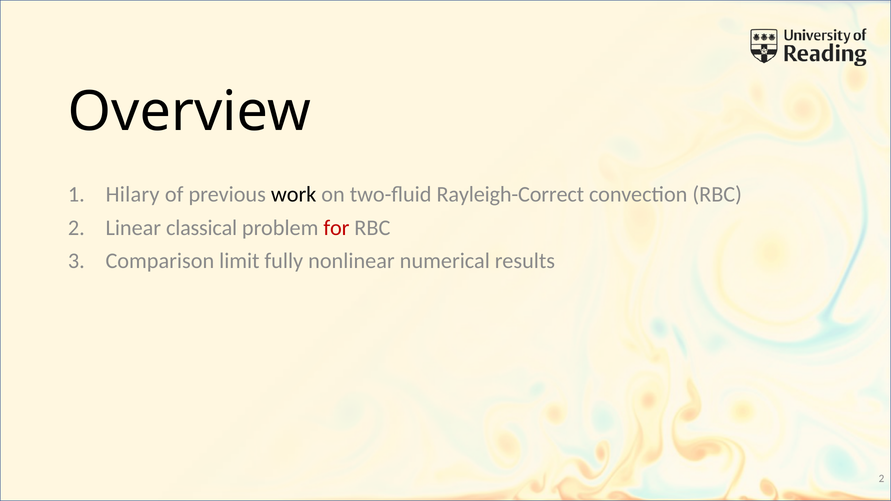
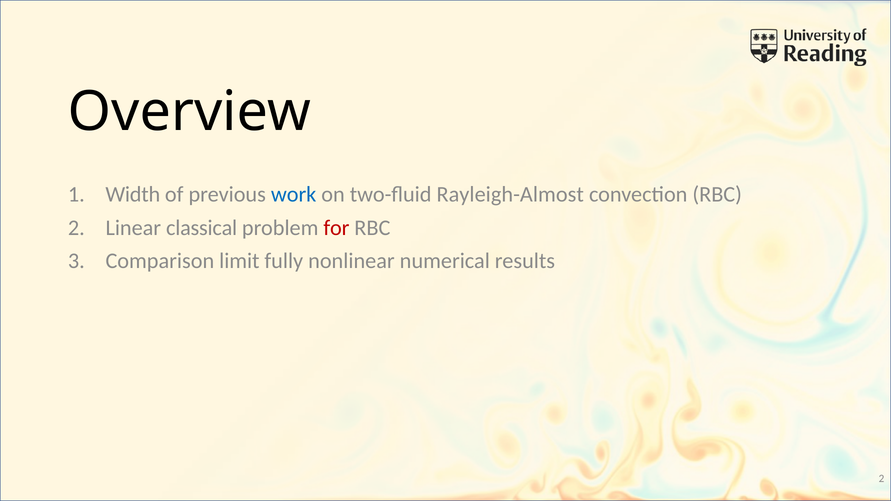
Hilary: Hilary -> Width
work colour: black -> blue
Rayleigh-Correct: Rayleigh-Correct -> Rayleigh-Almost
